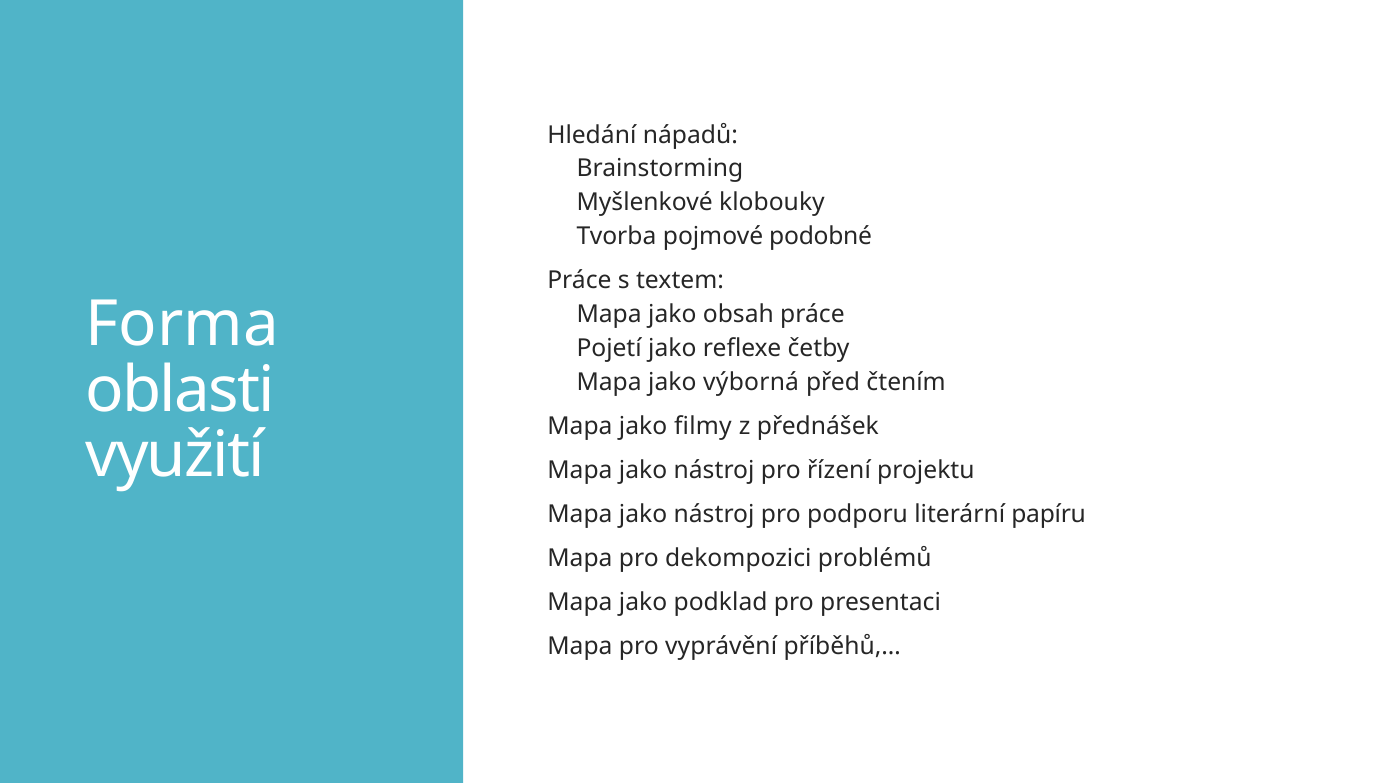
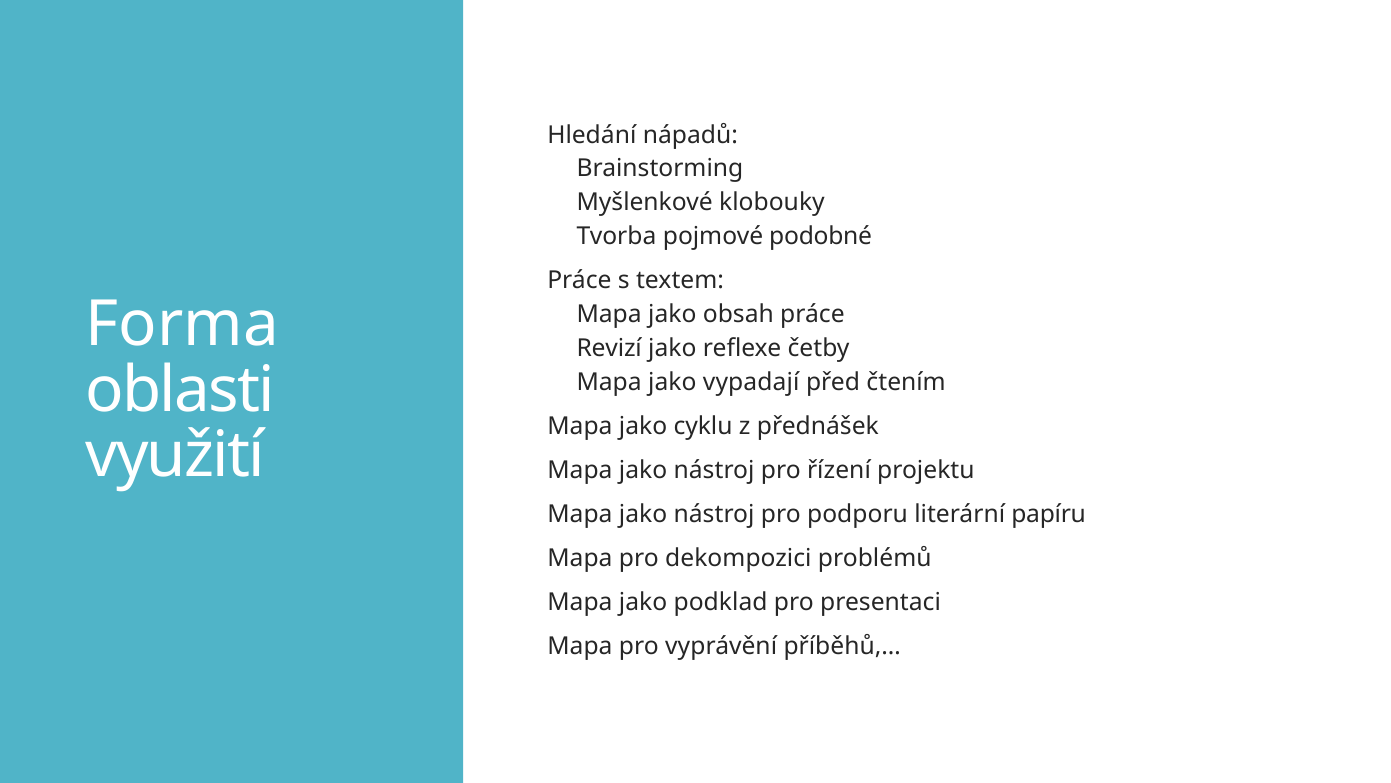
Pojetí: Pojetí -> Revizí
výborná: výborná -> vypadají
filmy: filmy -> cyklu
